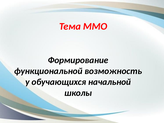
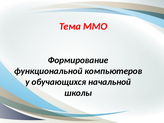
возможность: возможность -> компьютеров
